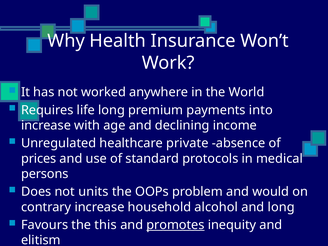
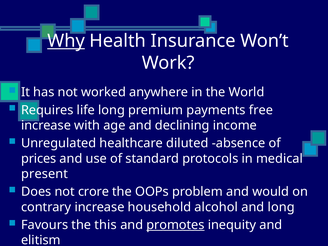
Why underline: none -> present
into: into -> free
private: private -> diluted
persons: persons -> present
units: units -> crore
